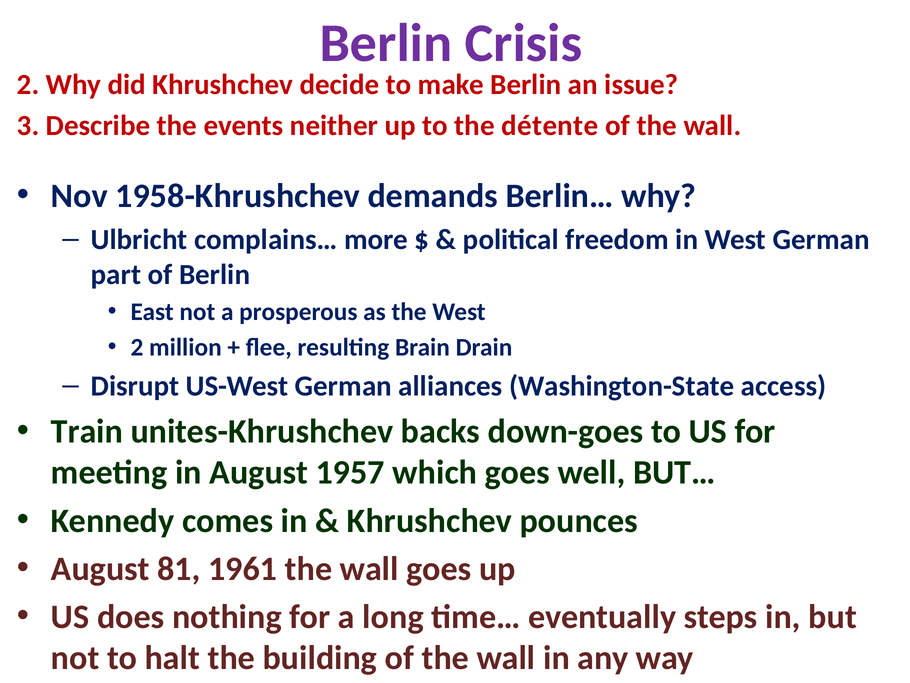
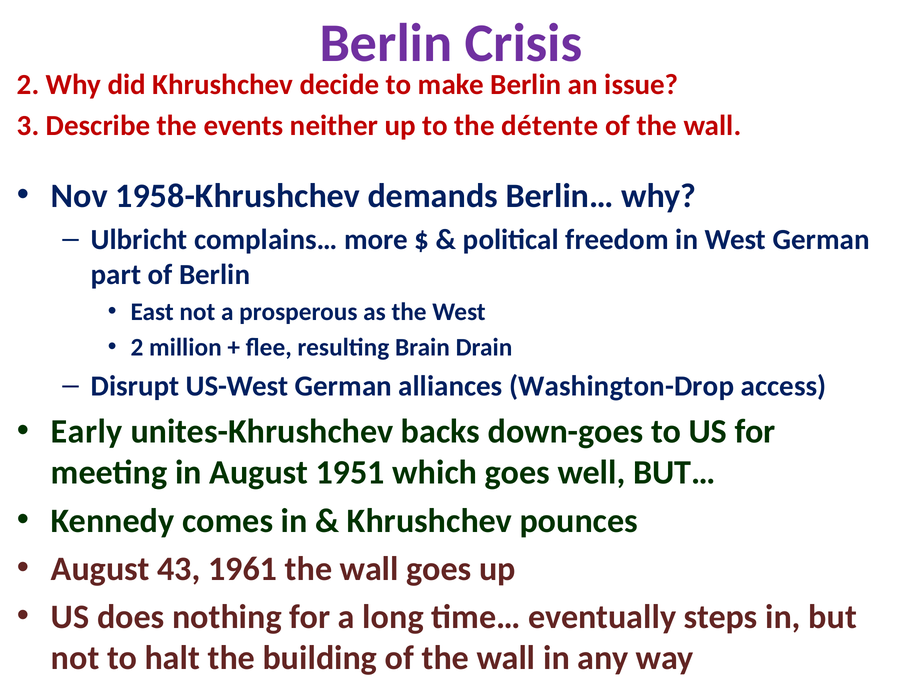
Washington-State: Washington-State -> Washington-Drop
Train: Train -> Early
1957: 1957 -> 1951
81: 81 -> 43
